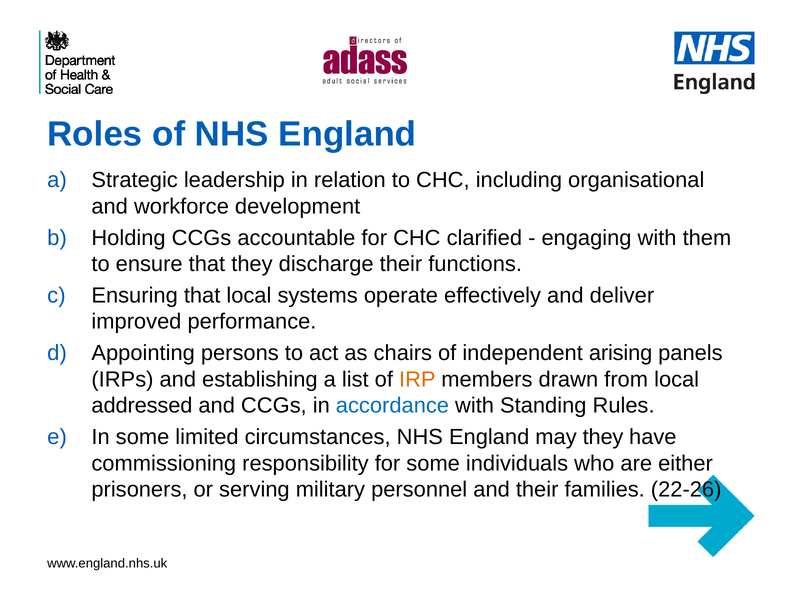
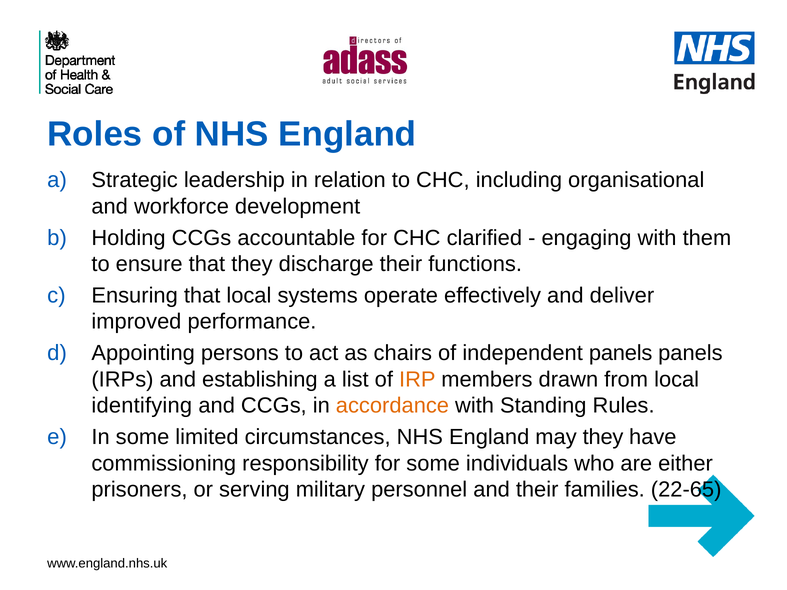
independent arising: arising -> panels
addressed: addressed -> identifying
accordance colour: blue -> orange
22-26: 22-26 -> 22-65
